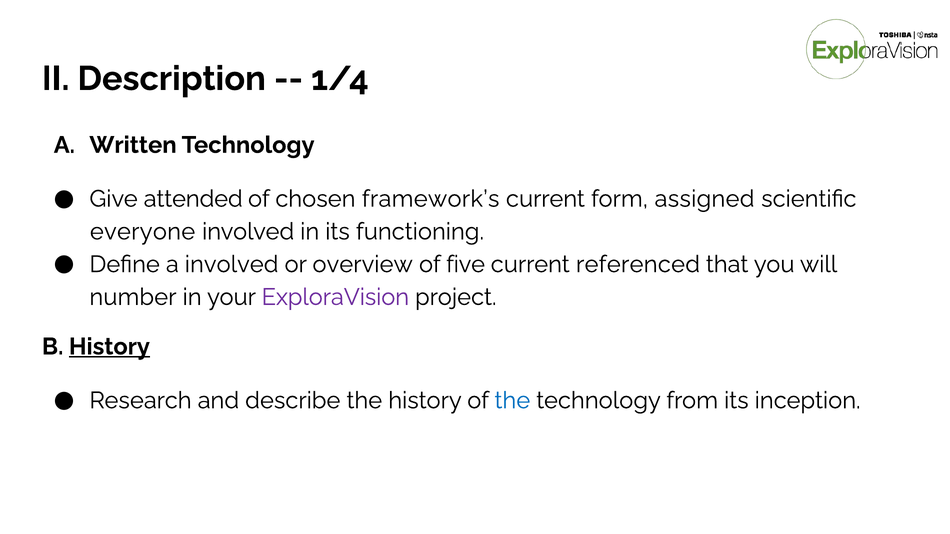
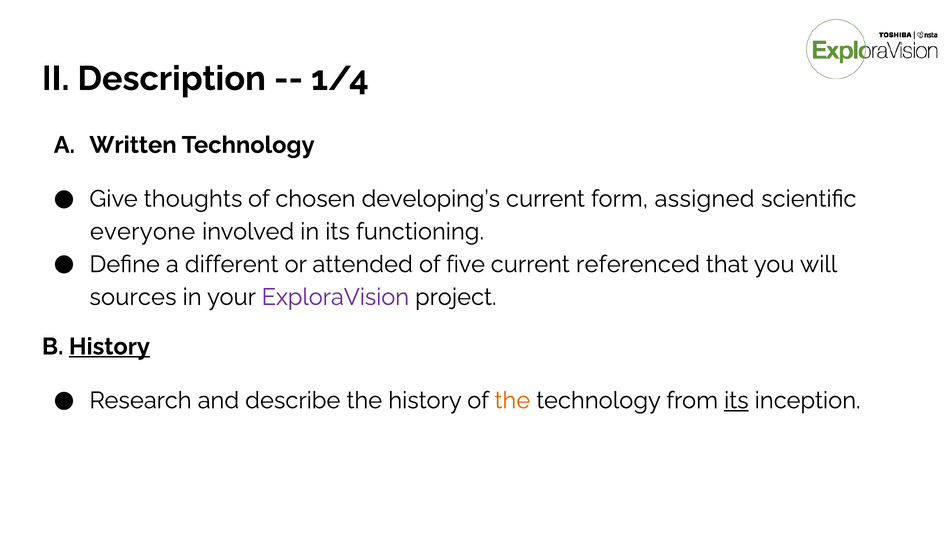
attended: attended -> thoughts
framework’s: framework’s -> developing’s
a involved: involved -> different
overview: overview -> attended
number: number -> sources
the at (512, 401) colour: blue -> orange
its at (736, 401) underline: none -> present
